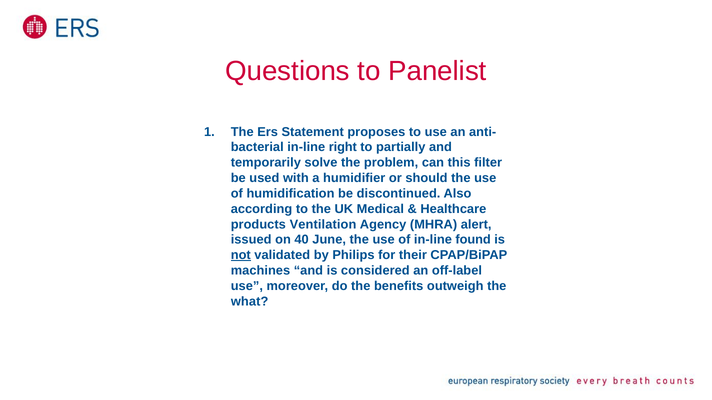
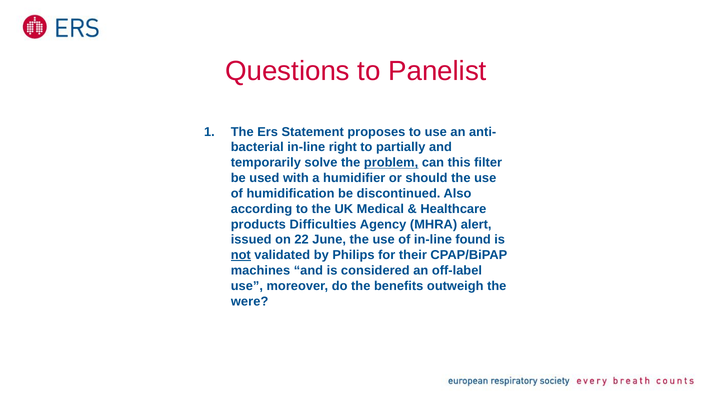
problem underline: none -> present
Ventilation: Ventilation -> Difficulties
40: 40 -> 22
what: what -> were
